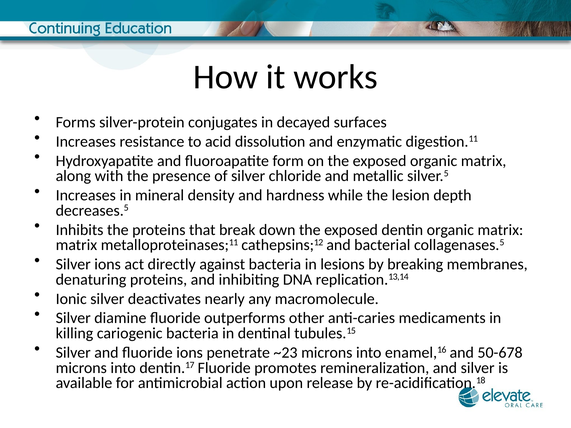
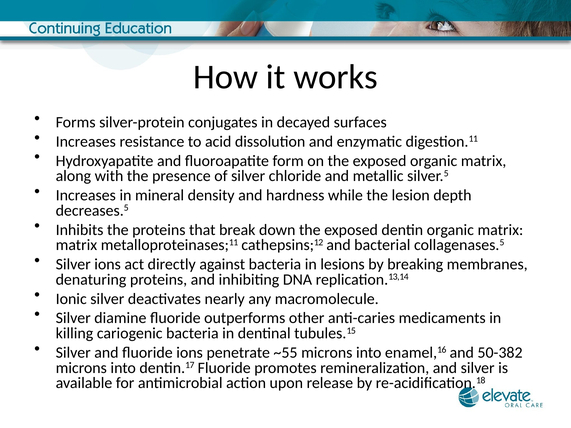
~23: ~23 -> ~55
50-678: 50-678 -> 50-382
